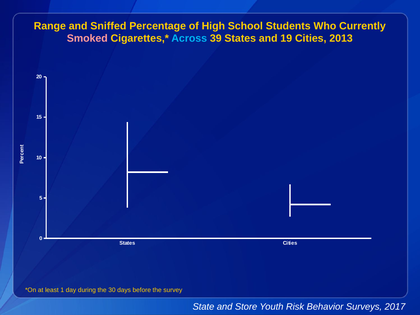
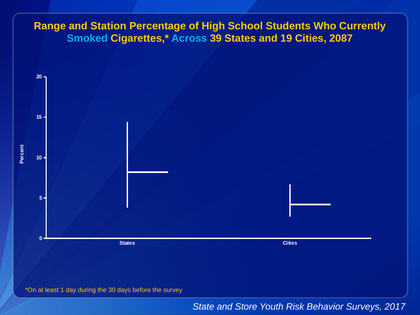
Sniffed: Sniffed -> Station
Smoked colour: pink -> light blue
2013: 2013 -> 2087
